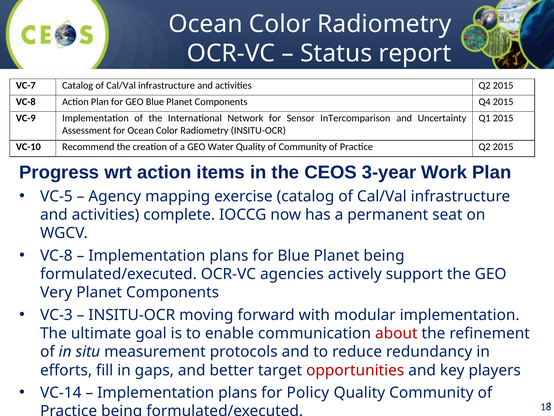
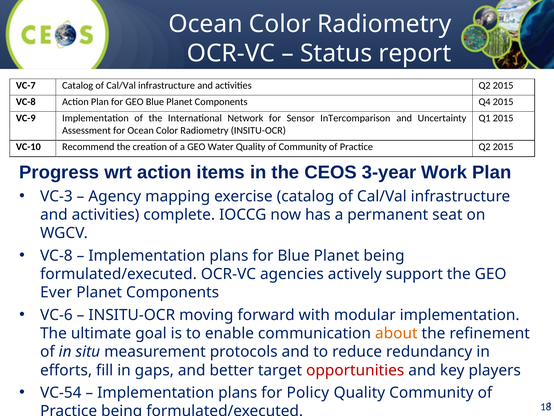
VC-5: VC-5 -> VC-3
Very: Very -> Ever
VC-3: VC-3 -> VC-6
about colour: red -> orange
VC-14: VC-14 -> VC-54
